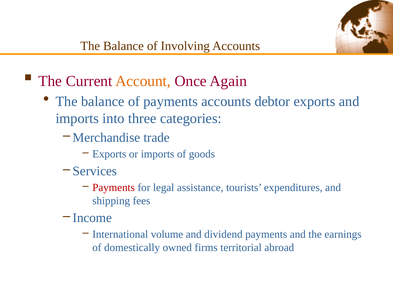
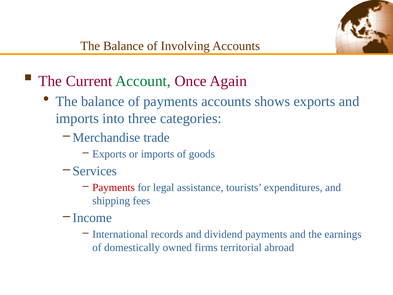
Account colour: orange -> green
debtor: debtor -> shows
volume: volume -> records
